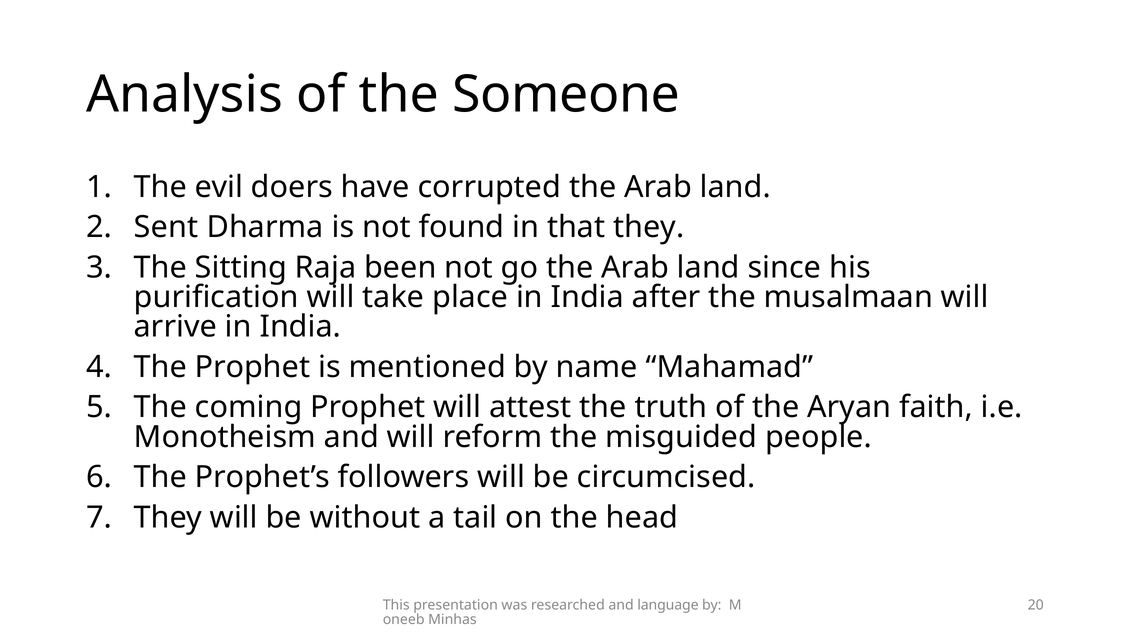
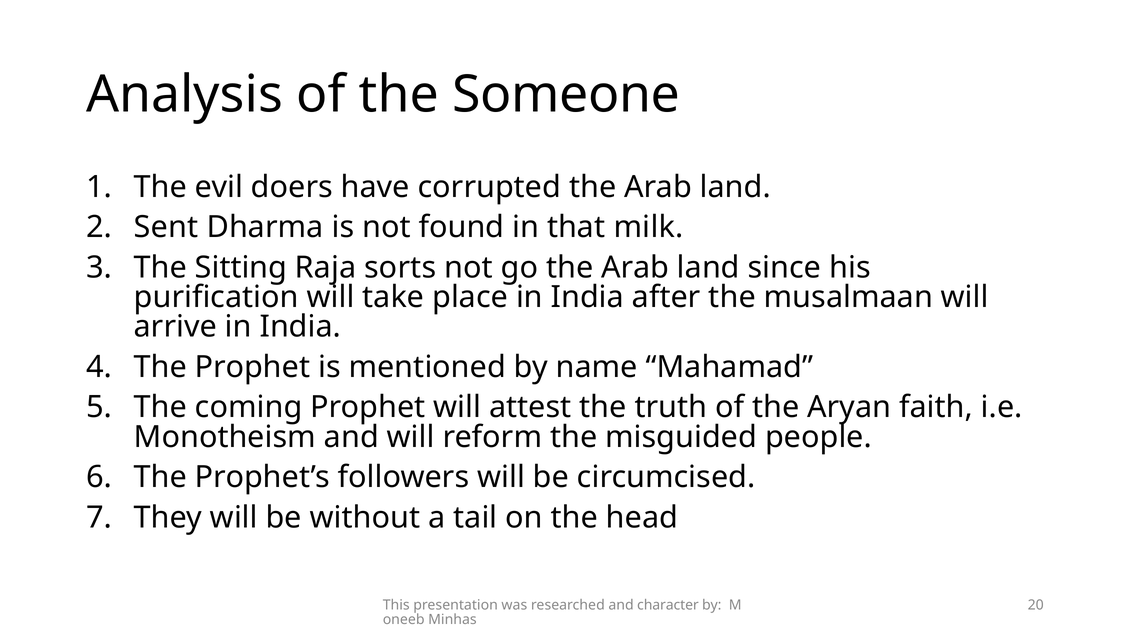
that they: they -> milk
been: been -> sorts
language: language -> character
